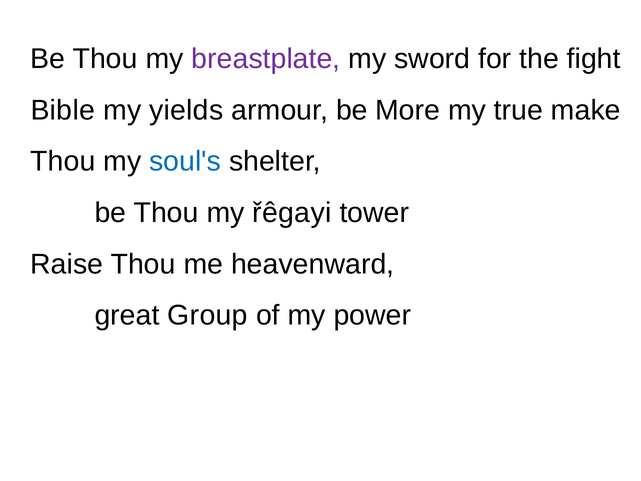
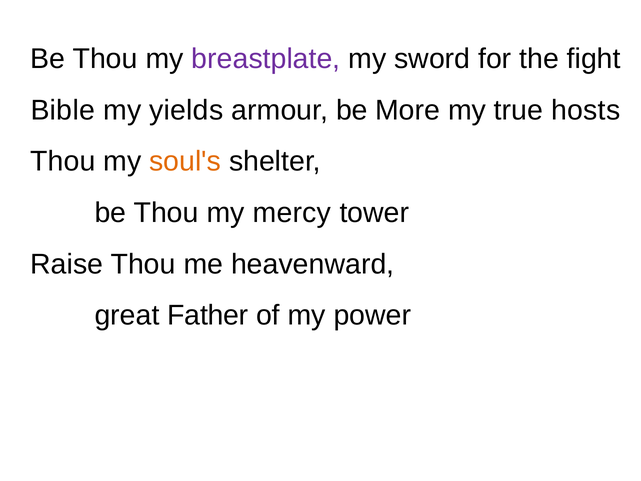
make: make -> hosts
soul's colour: blue -> orange
řêgayi: řêgayi -> mercy
Group: Group -> Father
